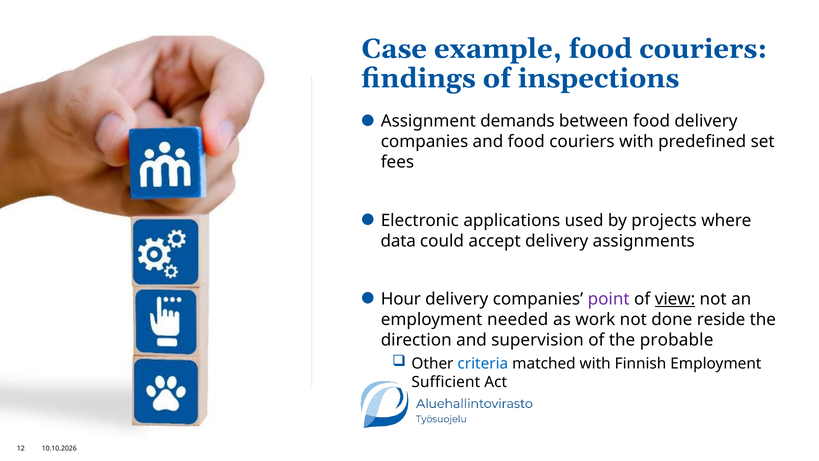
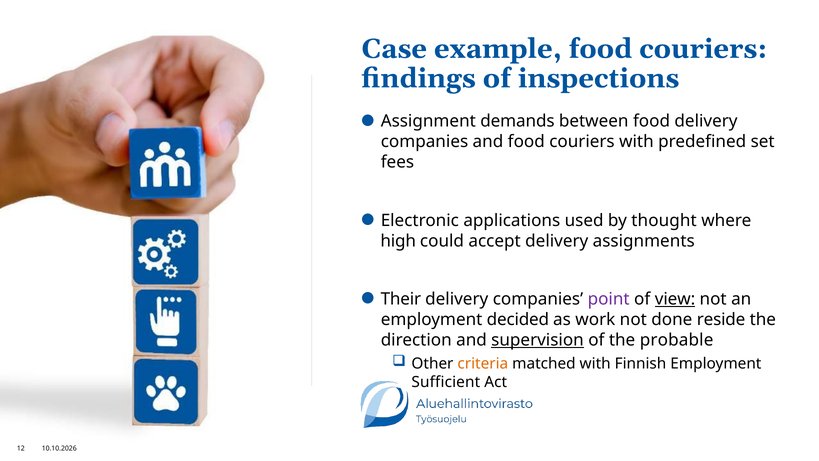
projects: projects -> thought
data: data -> high
Hour: Hour -> Their
needed: needed -> decided
supervision underline: none -> present
criteria colour: blue -> orange
